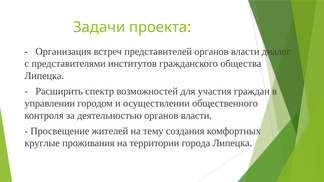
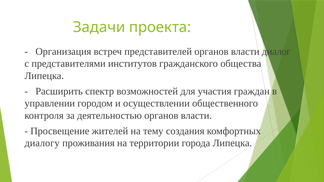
круглые: круглые -> диалогу
